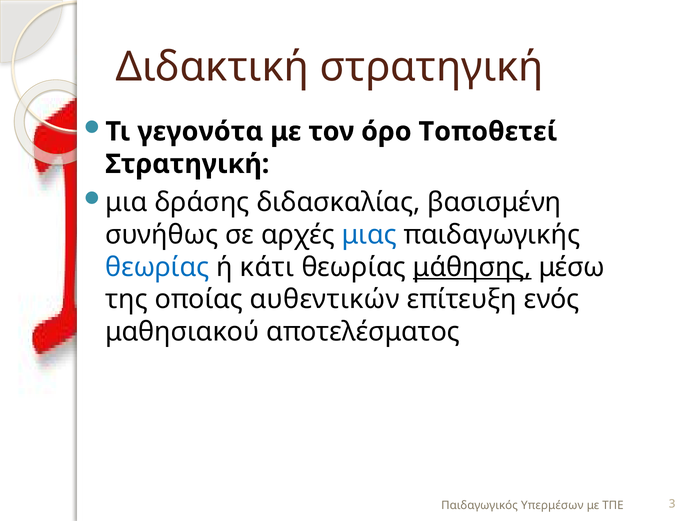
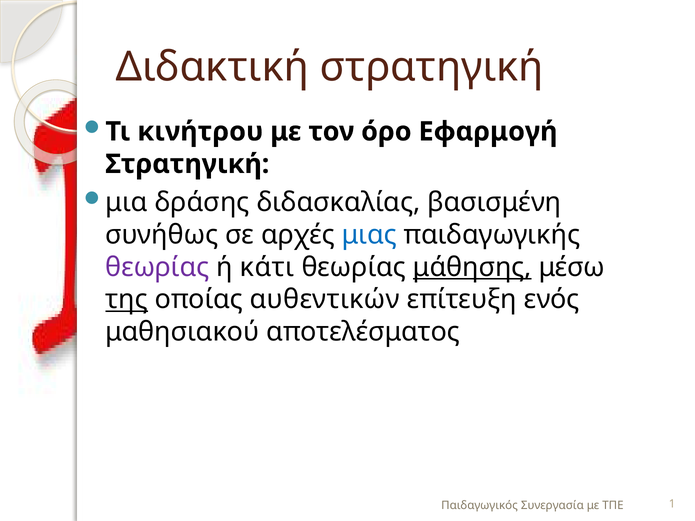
γεγονότα: γεγονότα -> κινήτρου
Τοποθετεί: Τοποθετεί -> Εφαρμογή
θεωρίας at (157, 267) colour: blue -> purple
της underline: none -> present
Υπερμέσων: Υπερμέσων -> Συνεργασία
3: 3 -> 1
